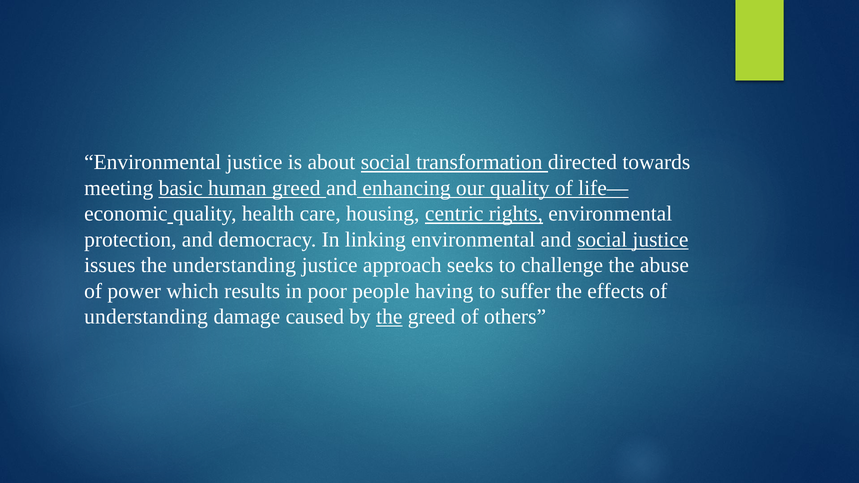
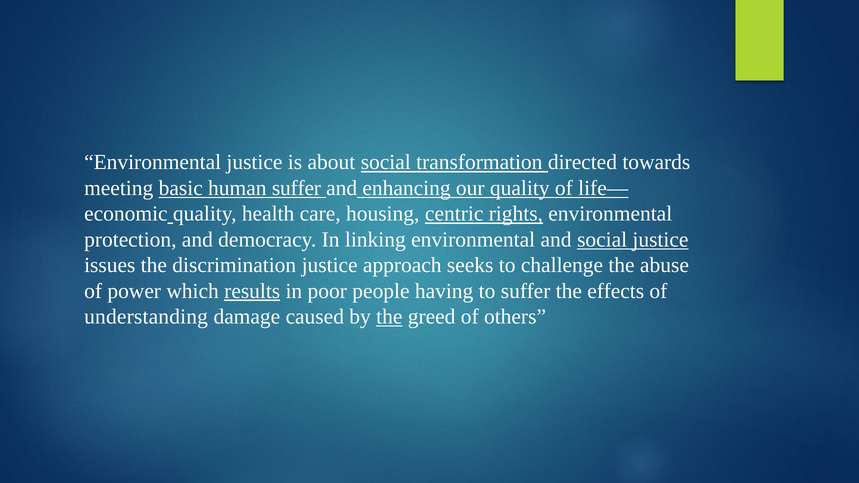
human greed: greed -> suffer
the understanding: understanding -> discrimination
results underline: none -> present
